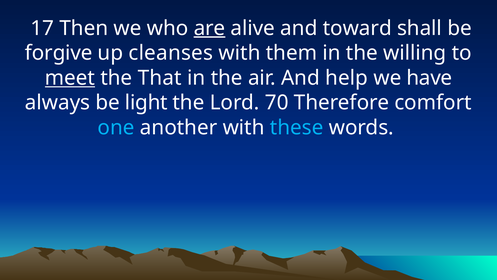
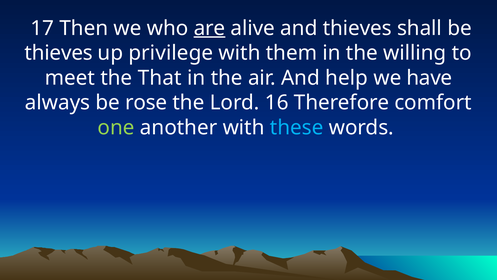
and toward: toward -> thieves
forgive at (59, 53): forgive -> thieves
cleanses: cleanses -> privilege
meet underline: present -> none
light: light -> rose
70: 70 -> 16
one colour: light blue -> light green
